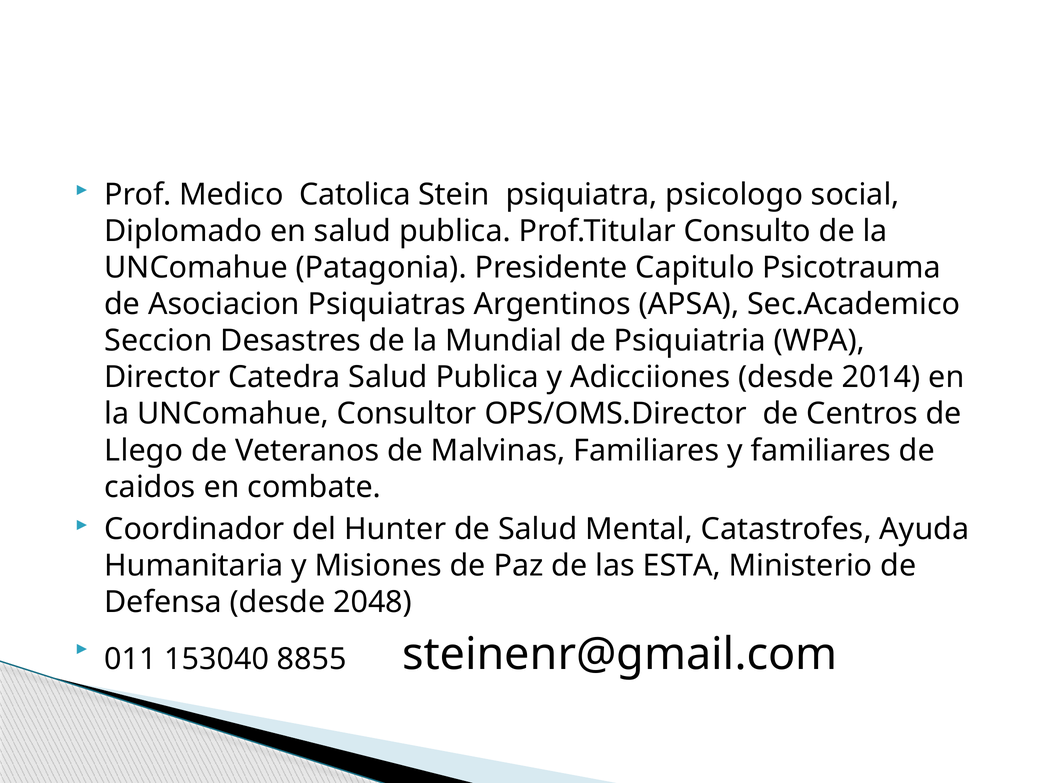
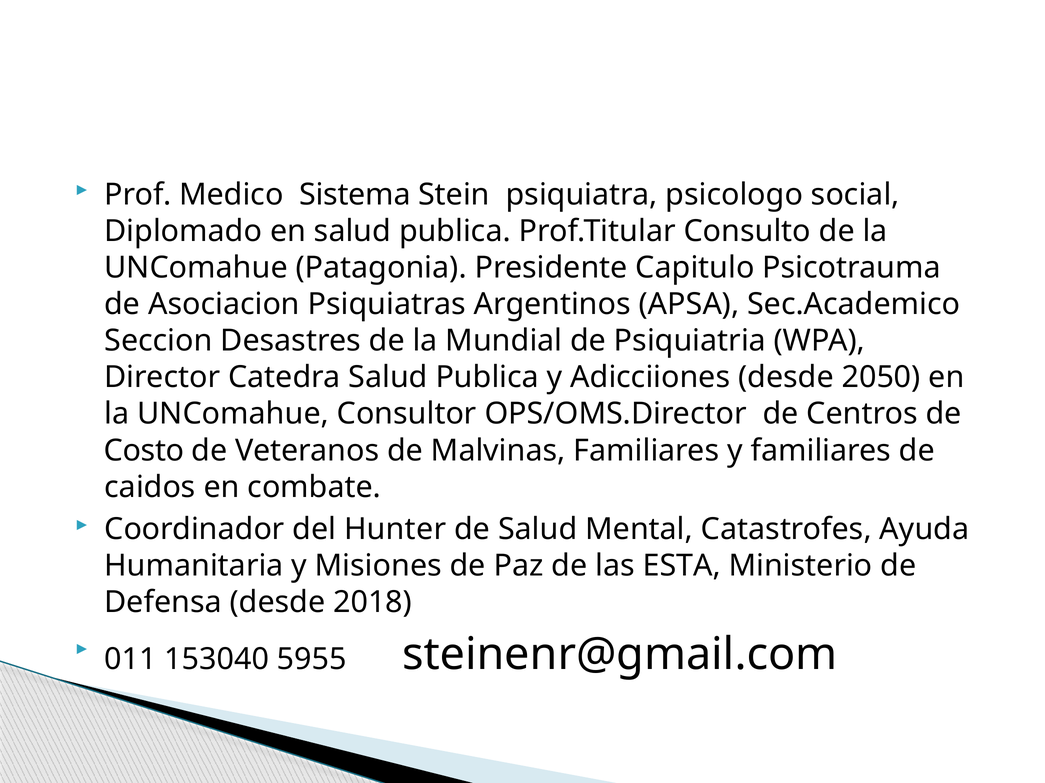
Catolica: Catolica -> Sistema
2014: 2014 -> 2050
Llego: Llego -> Costo
2048: 2048 -> 2018
8855: 8855 -> 5955
